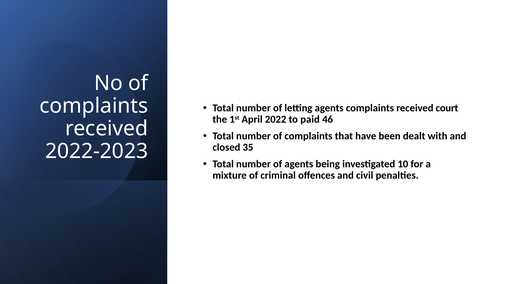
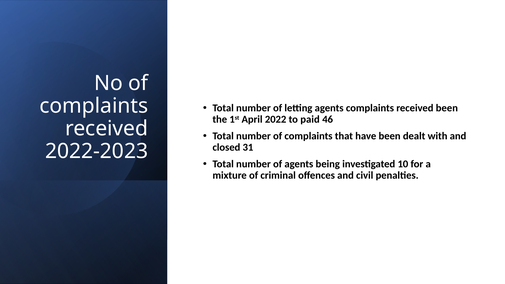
received court: court -> been
35: 35 -> 31
